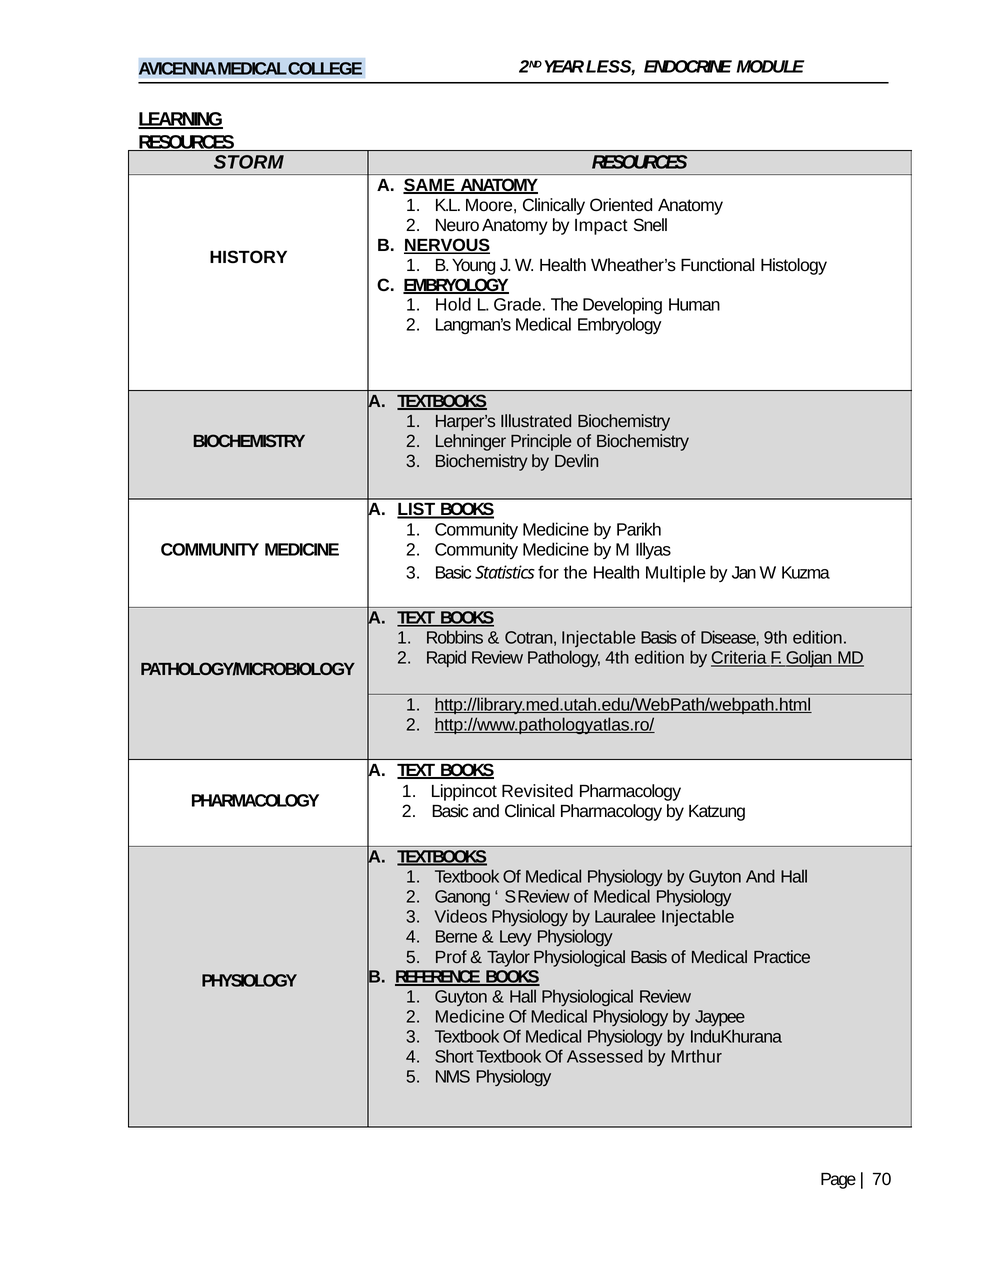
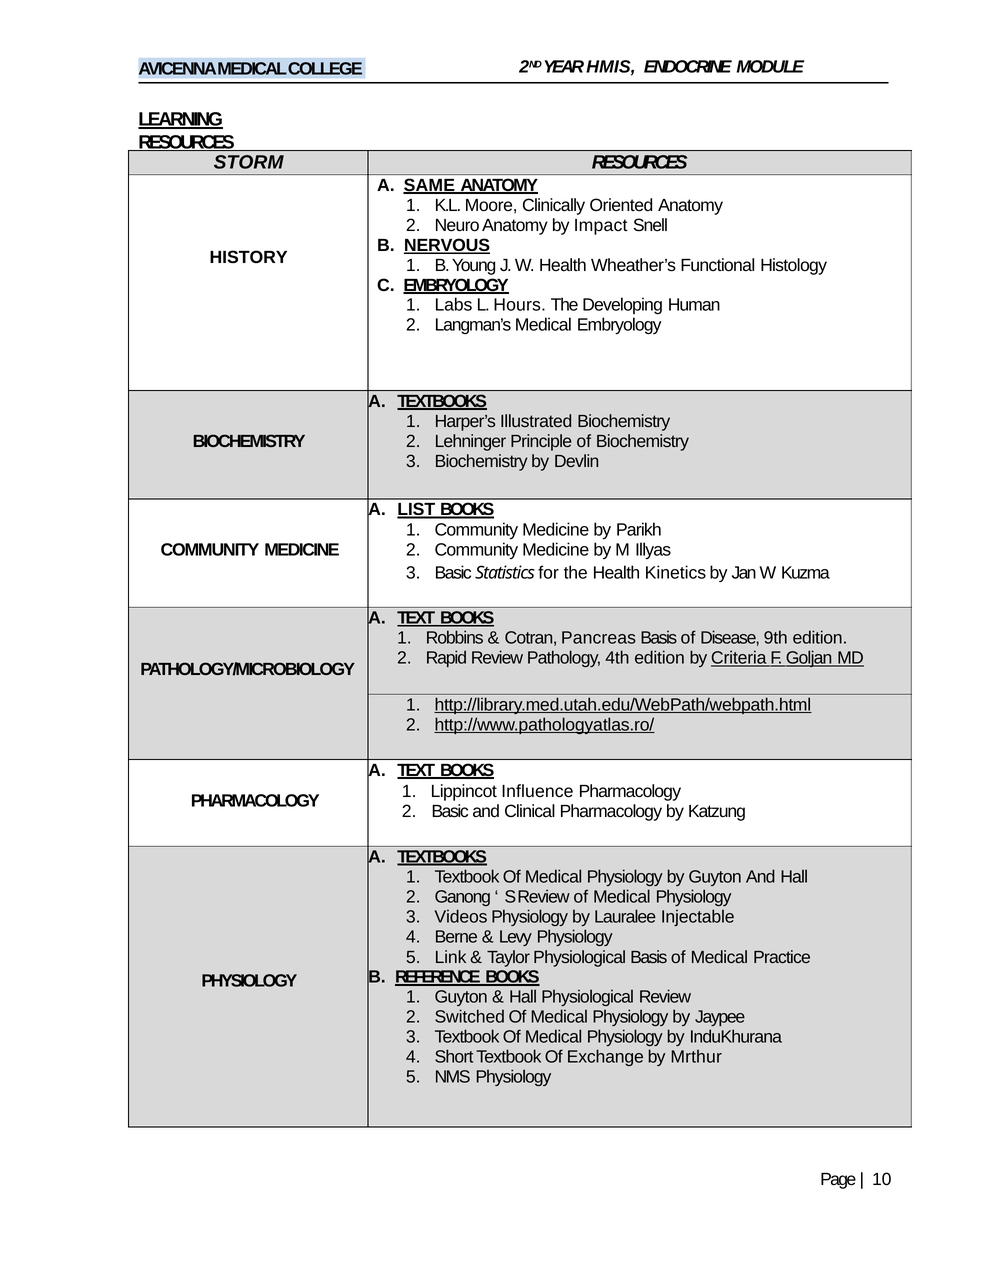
LESS: LESS -> HMIS
Hold: Hold -> Labs
Grade: Grade -> Hours
Multiple: Multiple -> Kinetics
Cotran Injectable: Injectable -> Pancreas
Revisited: Revisited -> Influence
Prof: Prof -> Link
Medicine at (470, 1017): Medicine -> Switched
Assessed: Assessed -> Exchange
70: 70 -> 10
